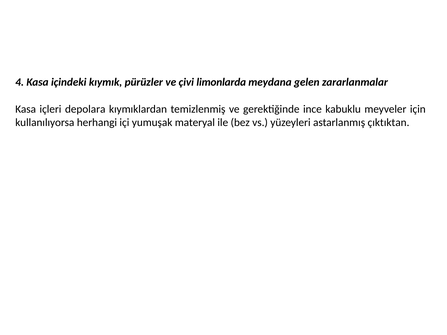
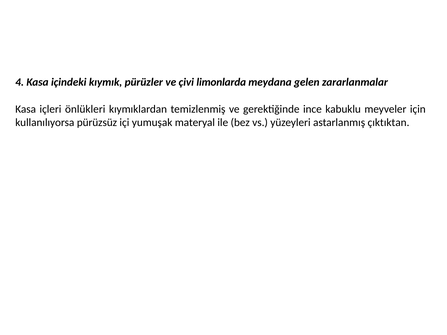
depolara: depolara -> önlükleri
herhangi: herhangi -> pürüzsüz
